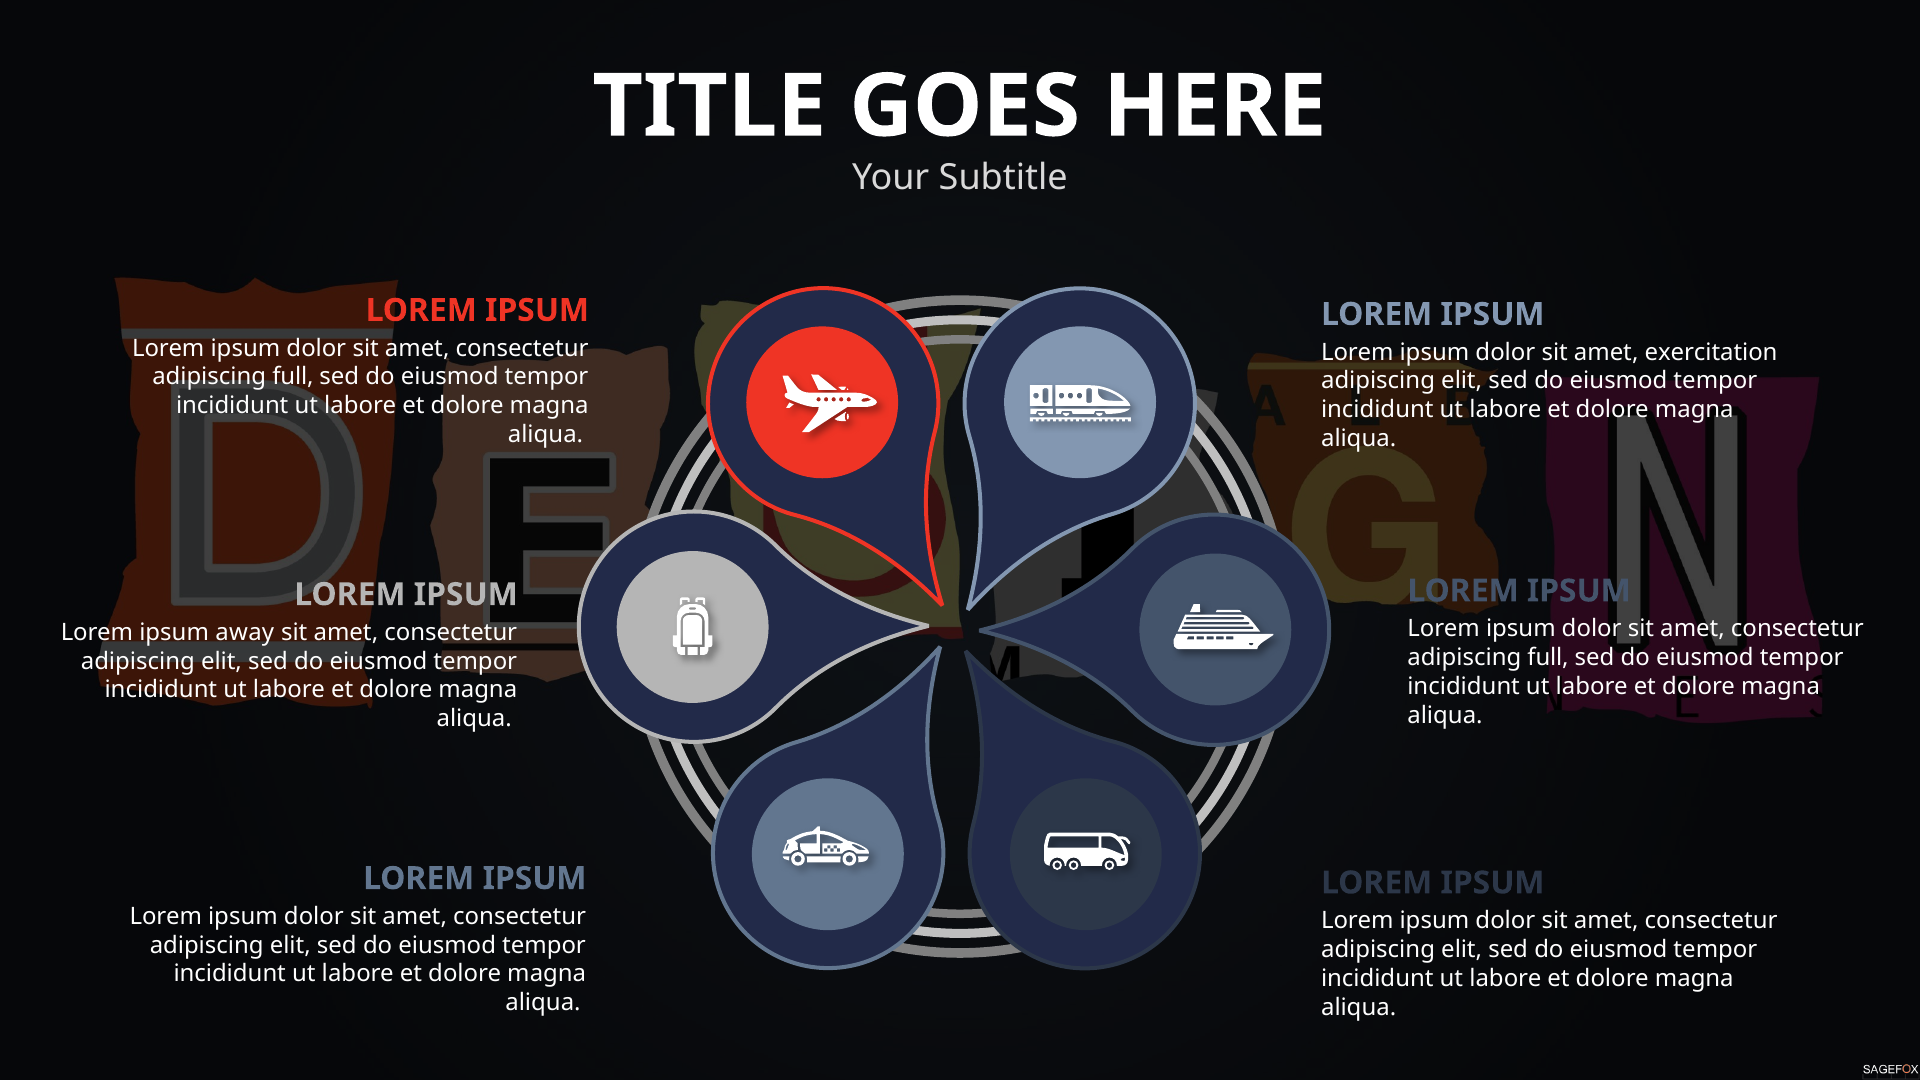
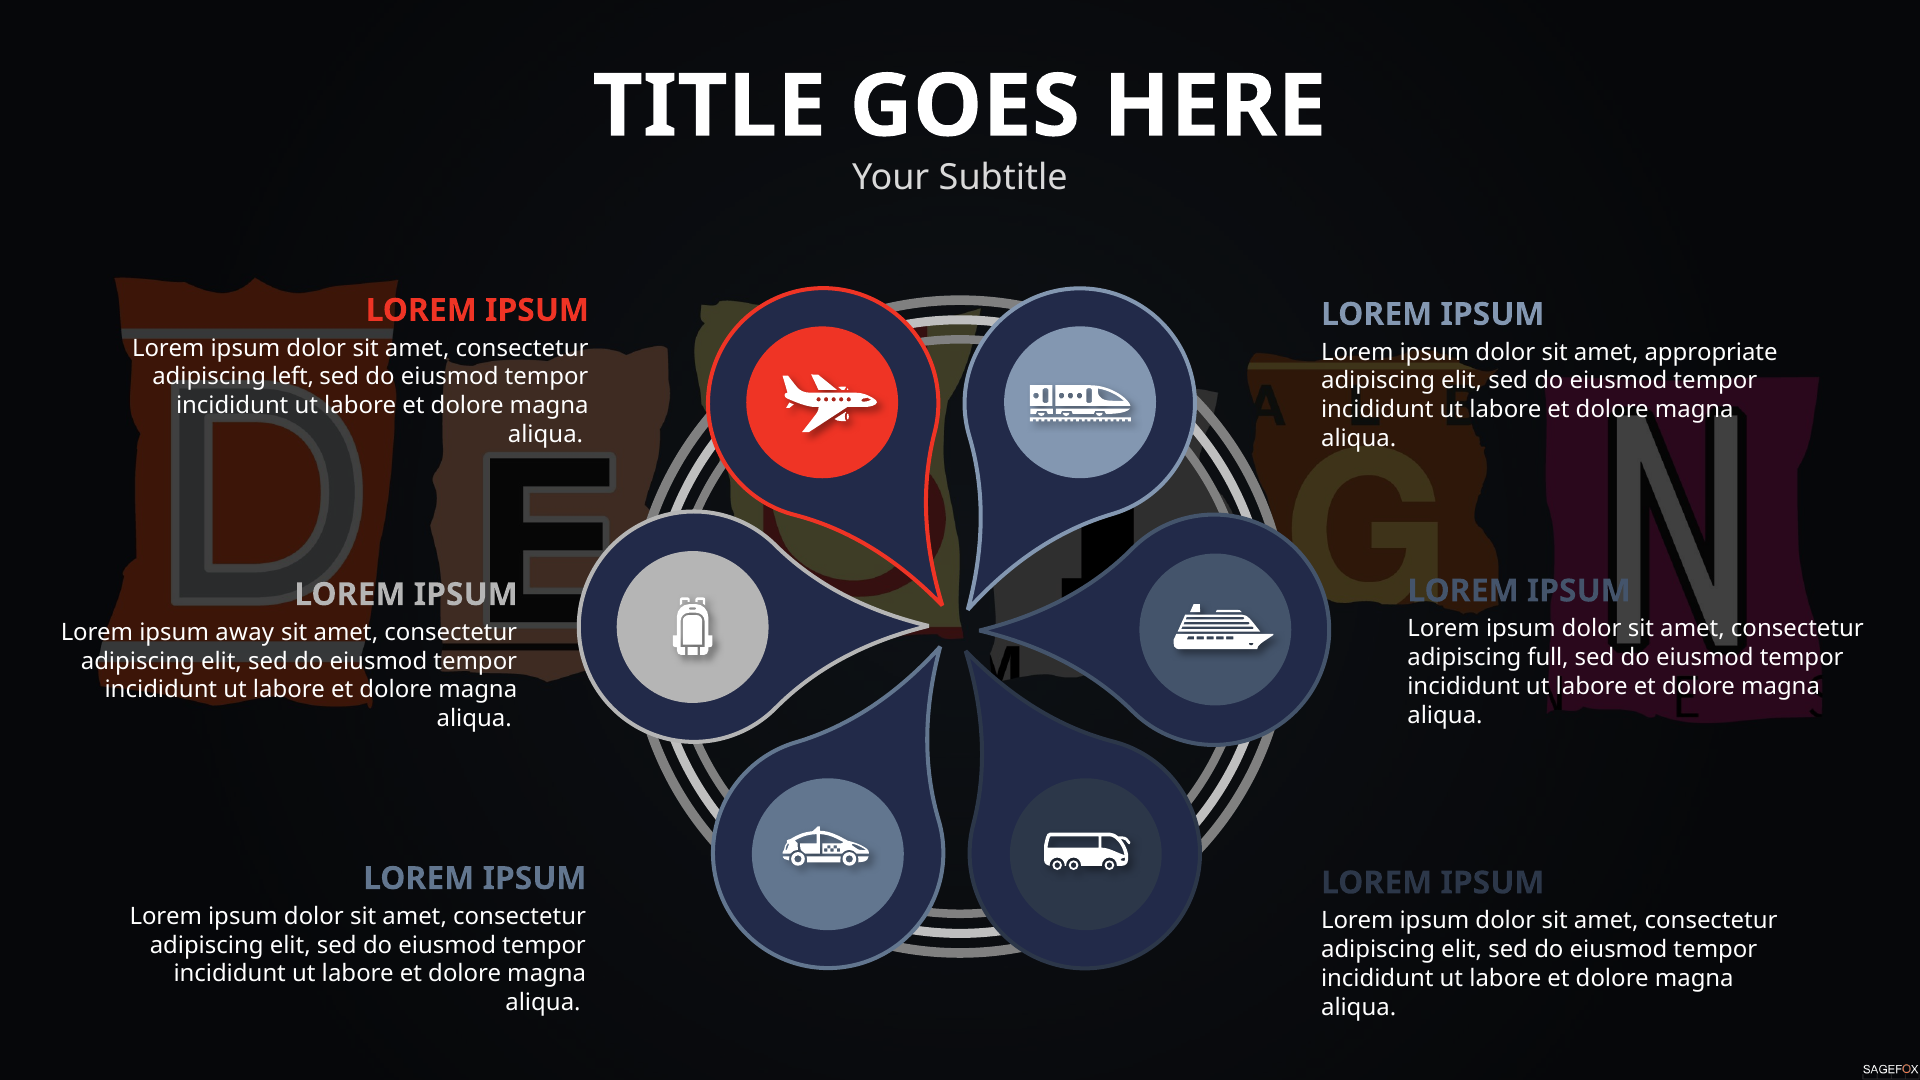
exercitation: exercitation -> appropriate
full at (293, 377): full -> left
